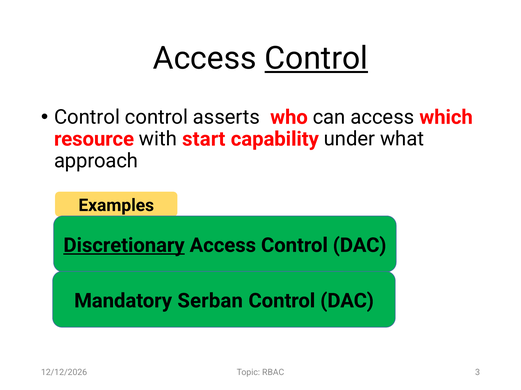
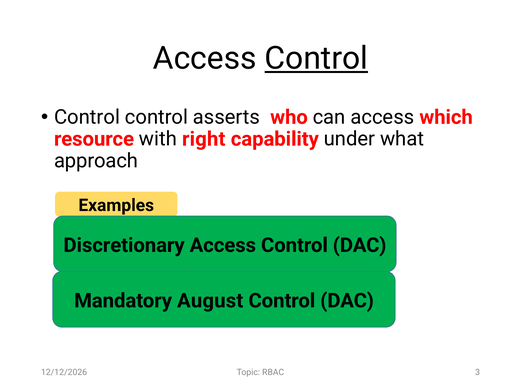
start: start -> right
Discretionary underline: present -> none
Serban: Serban -> August
